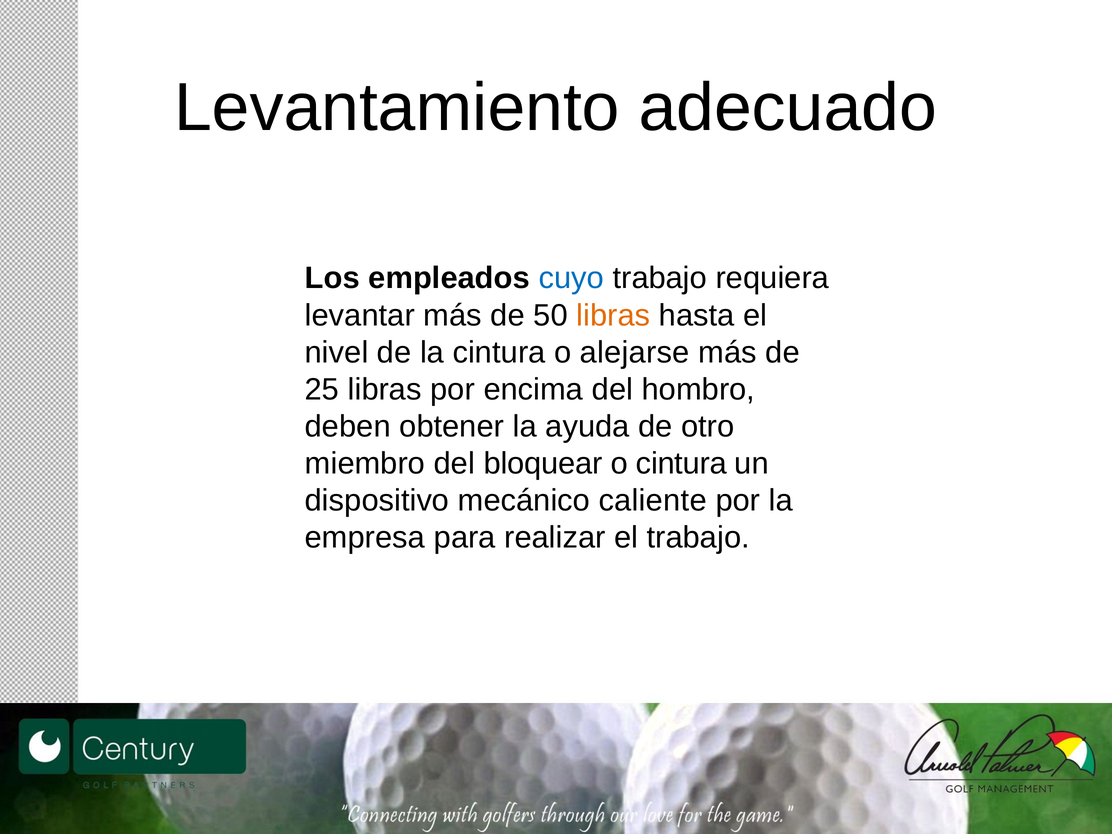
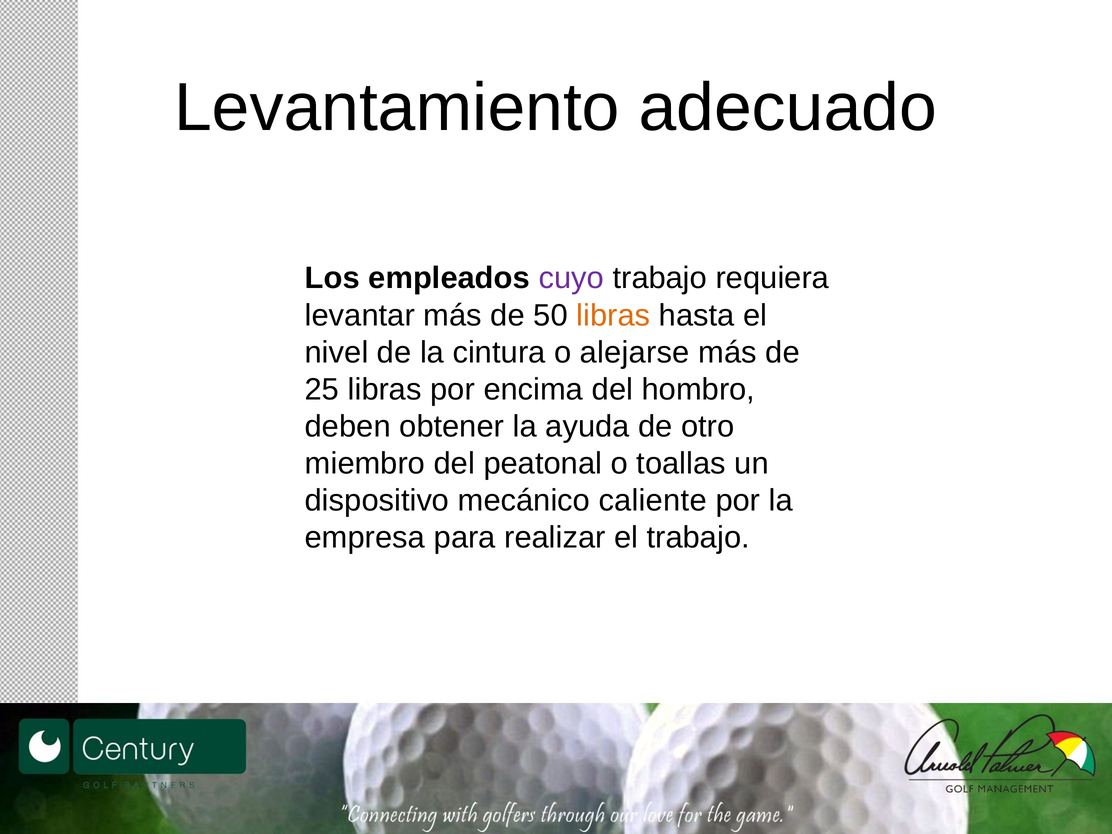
cuyo colour: blue -> purple
bloquear: bloquear -> peatonal
o cintura: cintura -> toallas
